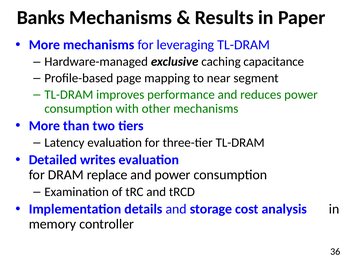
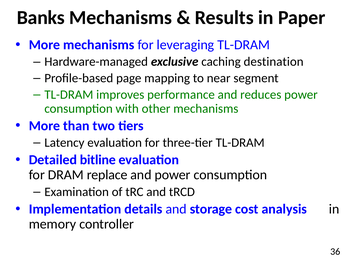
capacitance: capacitance -> destination
writes: writes -> bitline
